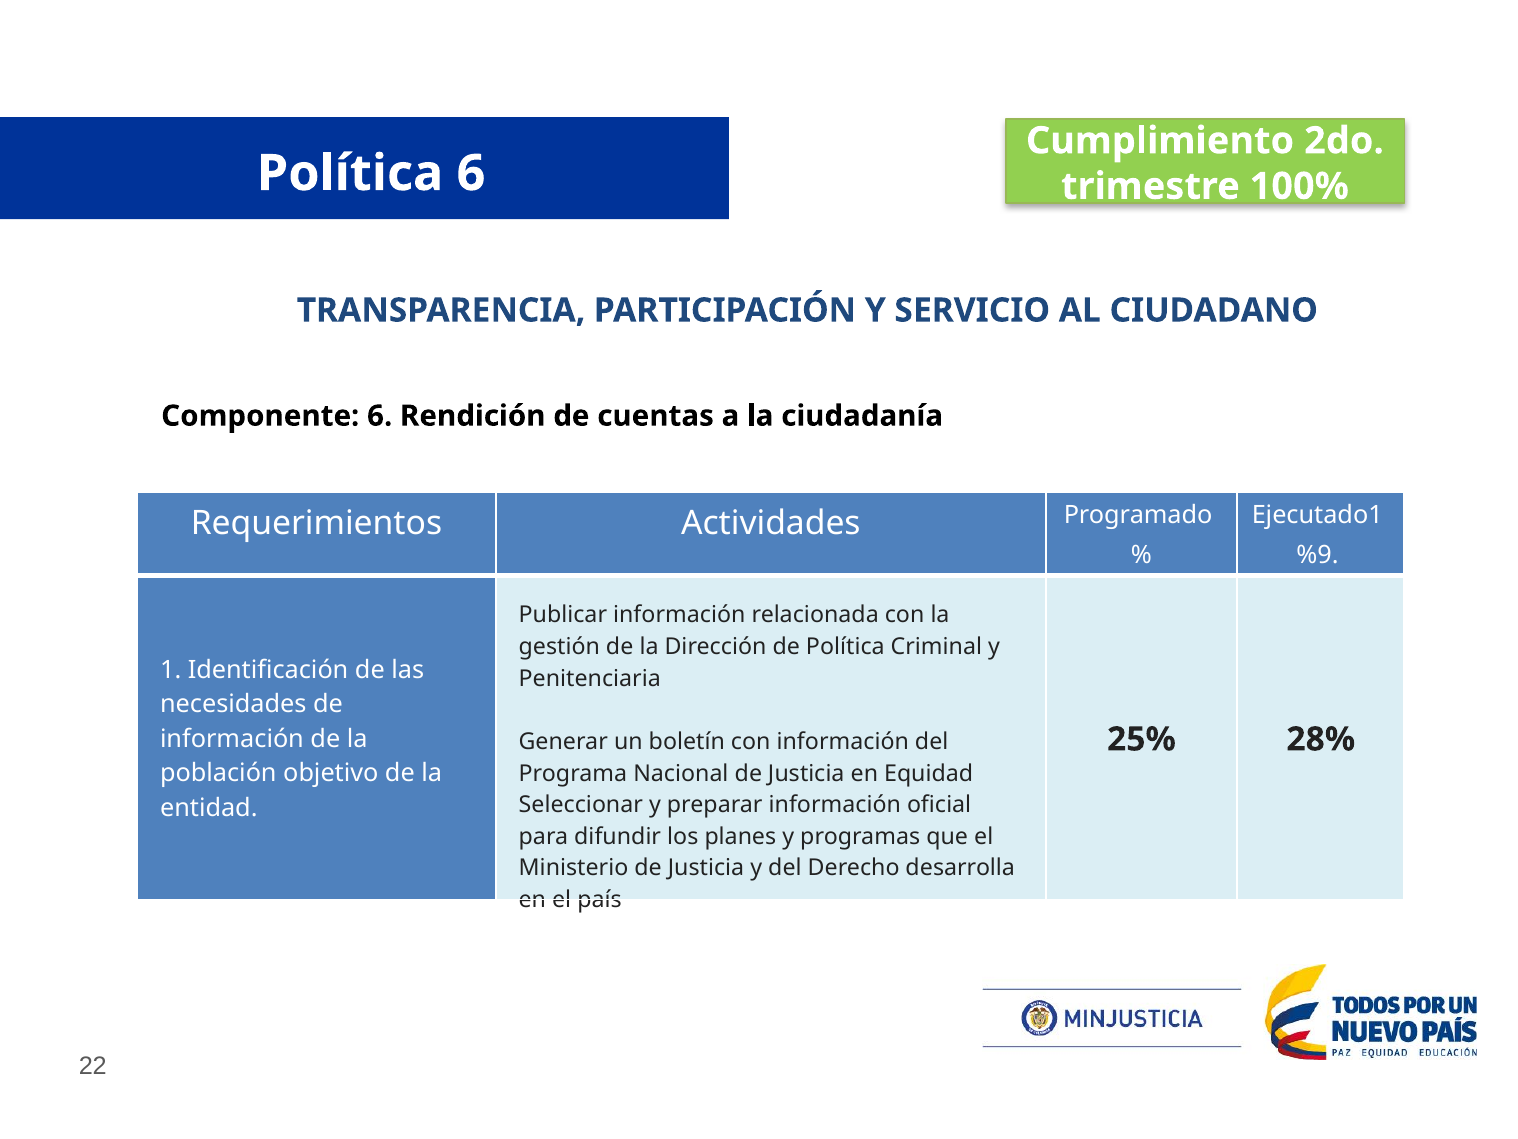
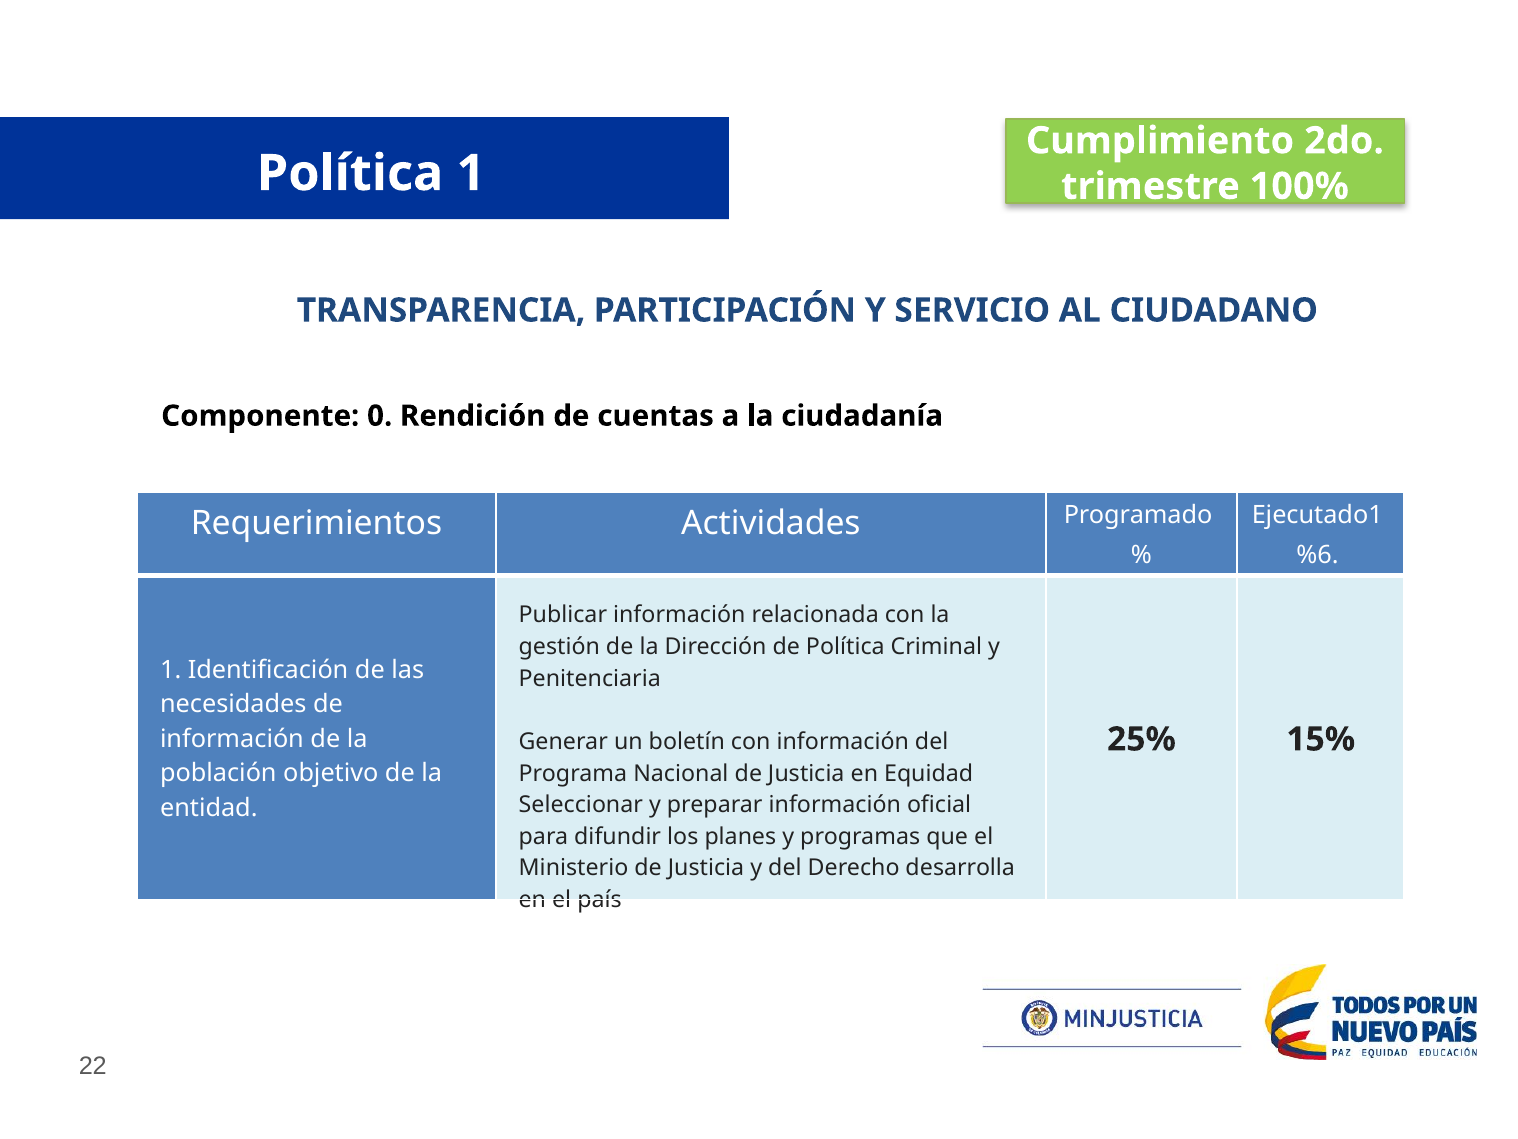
Política 6: 6 -> 1
Componente 6: 6 -> 0
%9: %9 -> %6
28%: 28% -> 15%
